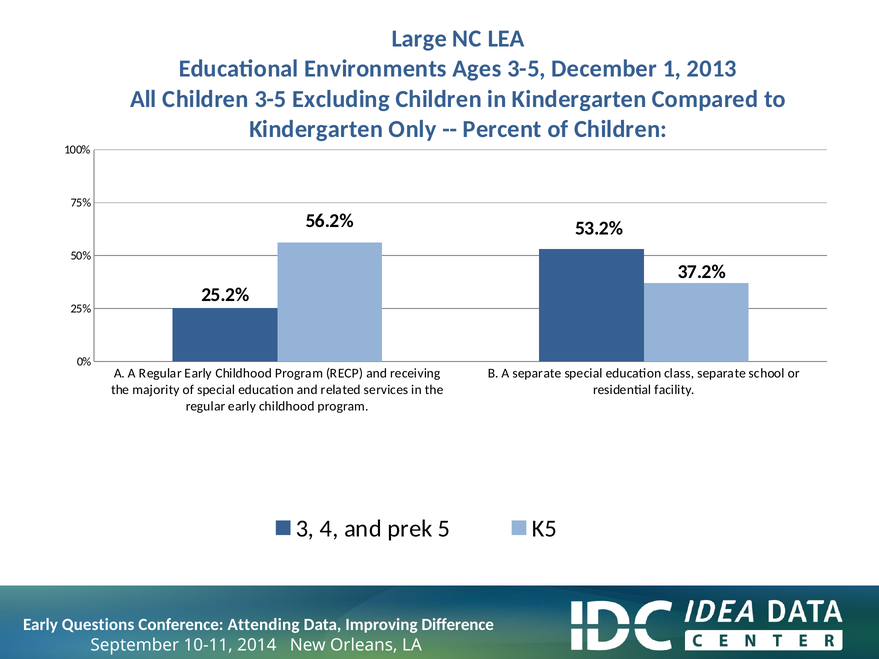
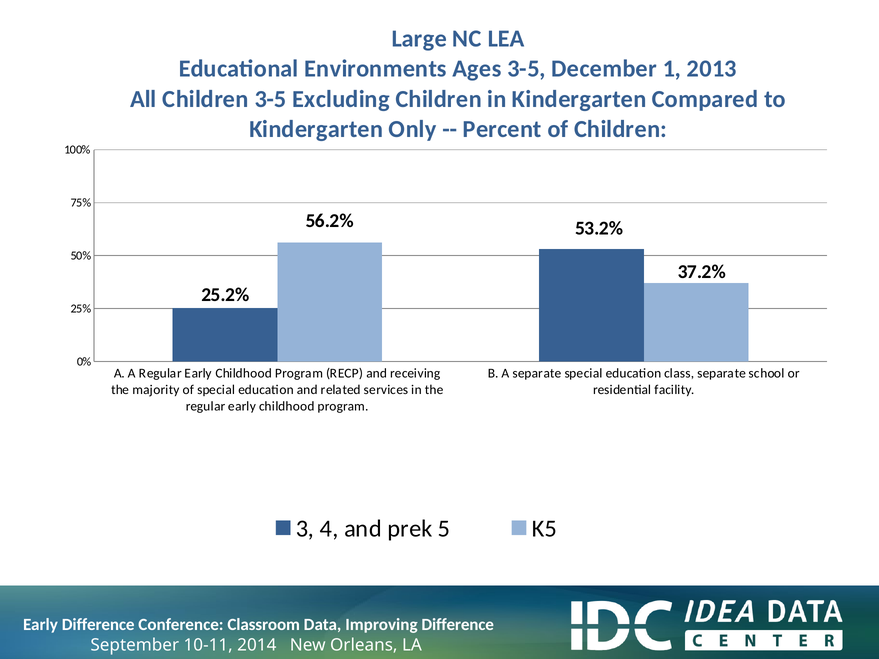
Early Questions: Questions -> Difference
Attending: Attending -> Classroom
